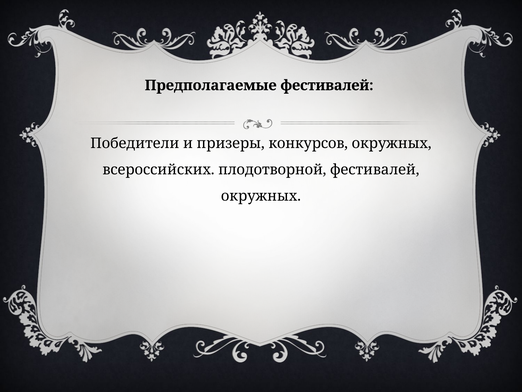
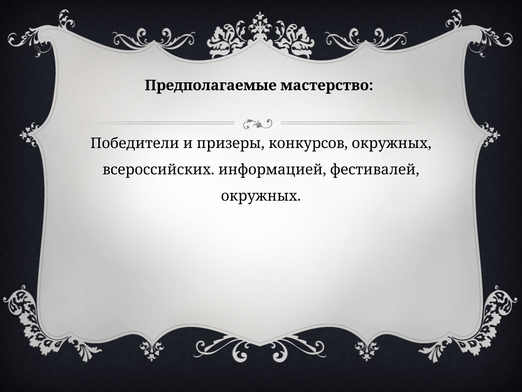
Предполагаемые фестивалей: фестивалей -> мастерство
плодотворной: плодотворной -> информацией
